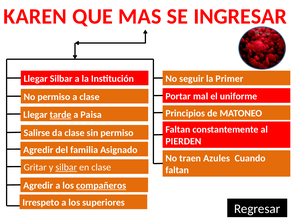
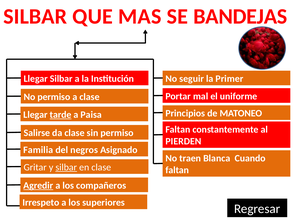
KAREN at (35, 16): KAREN -> SILBAR
INGRESAR: INGRESAR -> BANDEJAS
Agredir at (38, 150): Agredir -> Familia
familia: familia -> negros
Azules: Azules -> Blanca
Agredir at (38, 185) underline: none -> present
compañeros underline: present -> none
